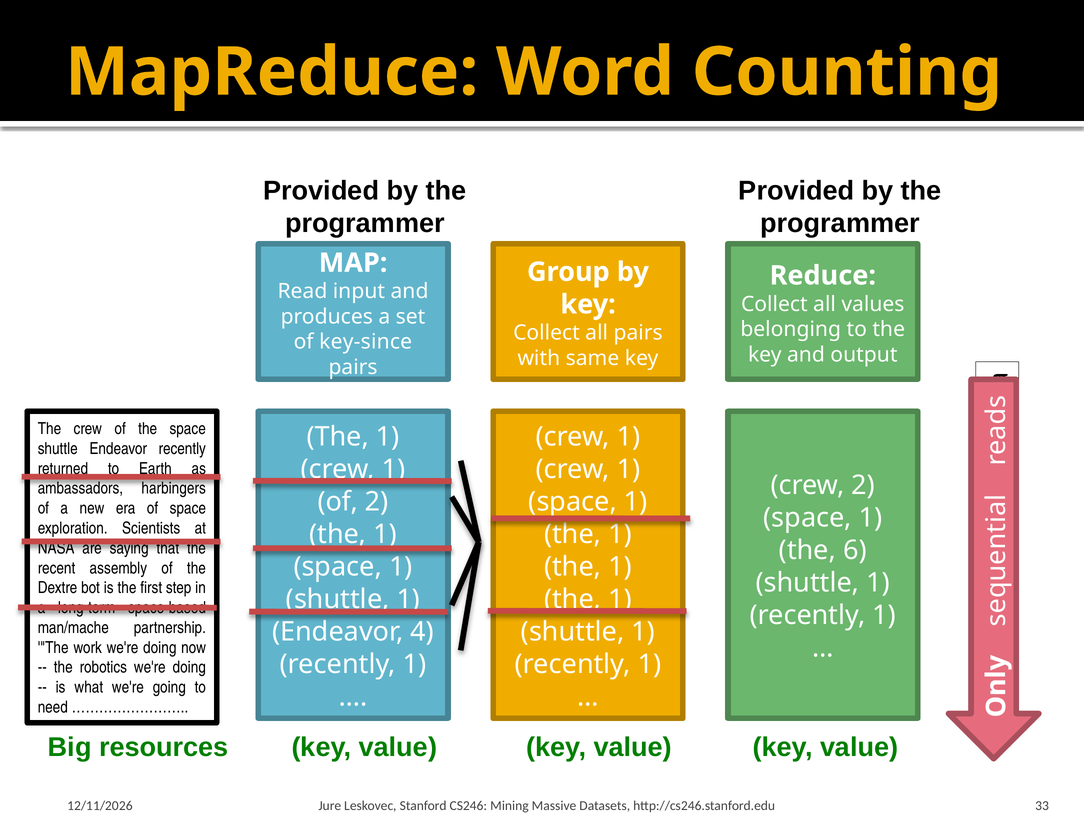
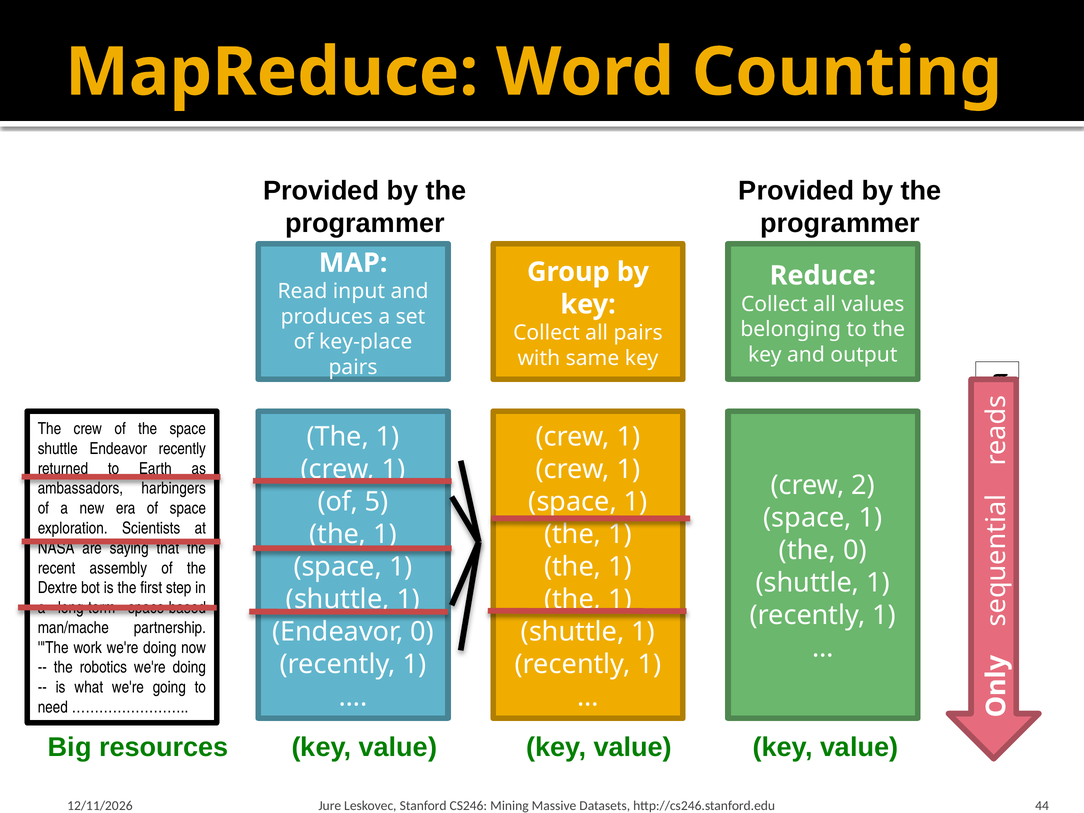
key-since: key-since -> key-place
of 2: 2 -> 5
the 6: 6 -> 0
Endeavor 4: 4 -> 0
33: 33 -> 44
